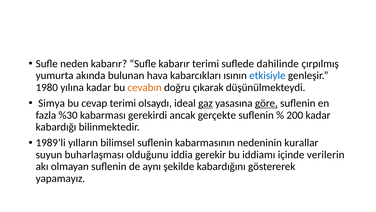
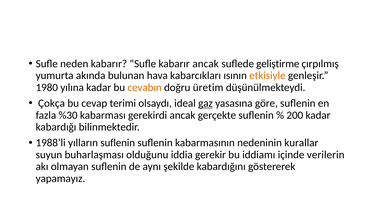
kabarır terimi: terimi -> ancak
dahilinde: dahilinde -> geliştirme
etkisiyle colour: blue -> orange
çıkarak: çıkarak -> üretim
Simya: Simya -> Çokça
göre underline: present -> none
1989’li: 1989’li -> 1988’li
yılların bilimsel: bilimsel -> suflenin
